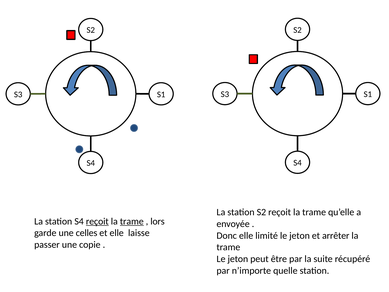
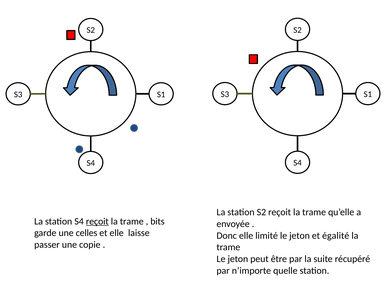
trame at (132, 221) underline: present -> none
lors: lors -> bits
arrêter: arrêter -> égalité
